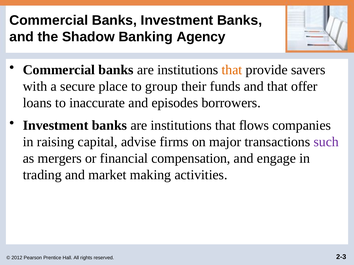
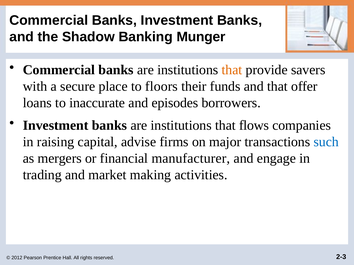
Agency: Agency -> Munger
group: group -> floors
such colour: purple -> blue
compensation: compensation -> manufacturer
